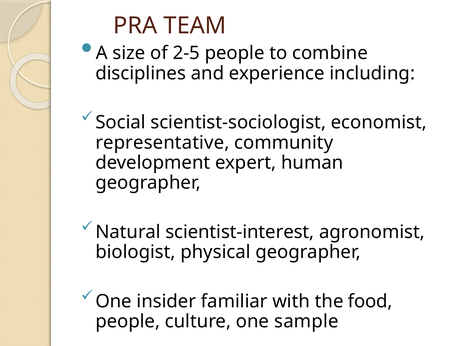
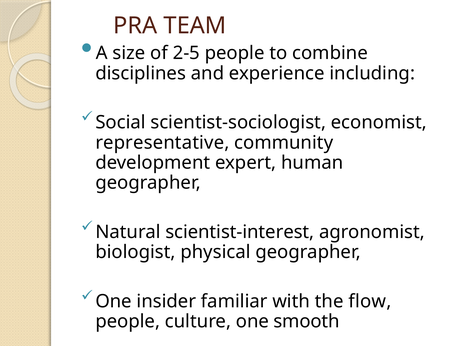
food: food -> flow
sample: sample -> smooth
